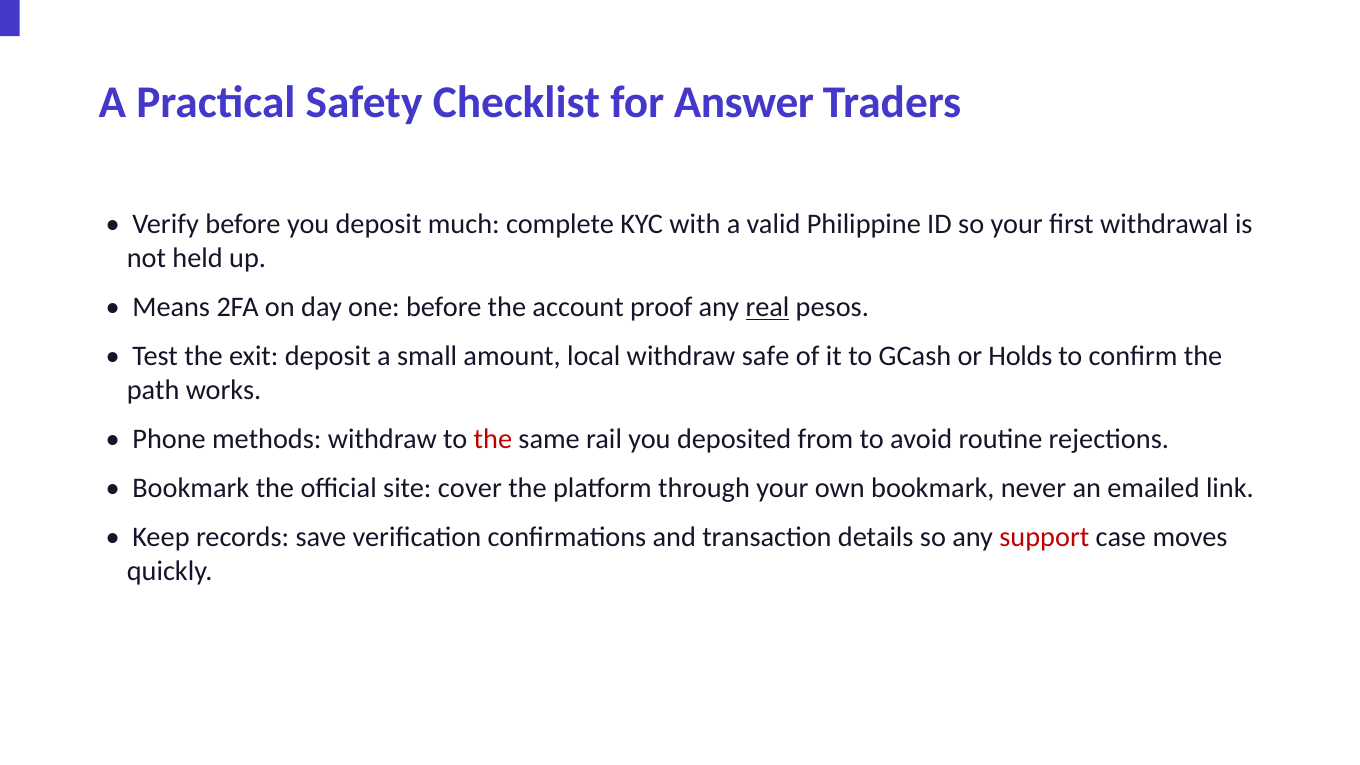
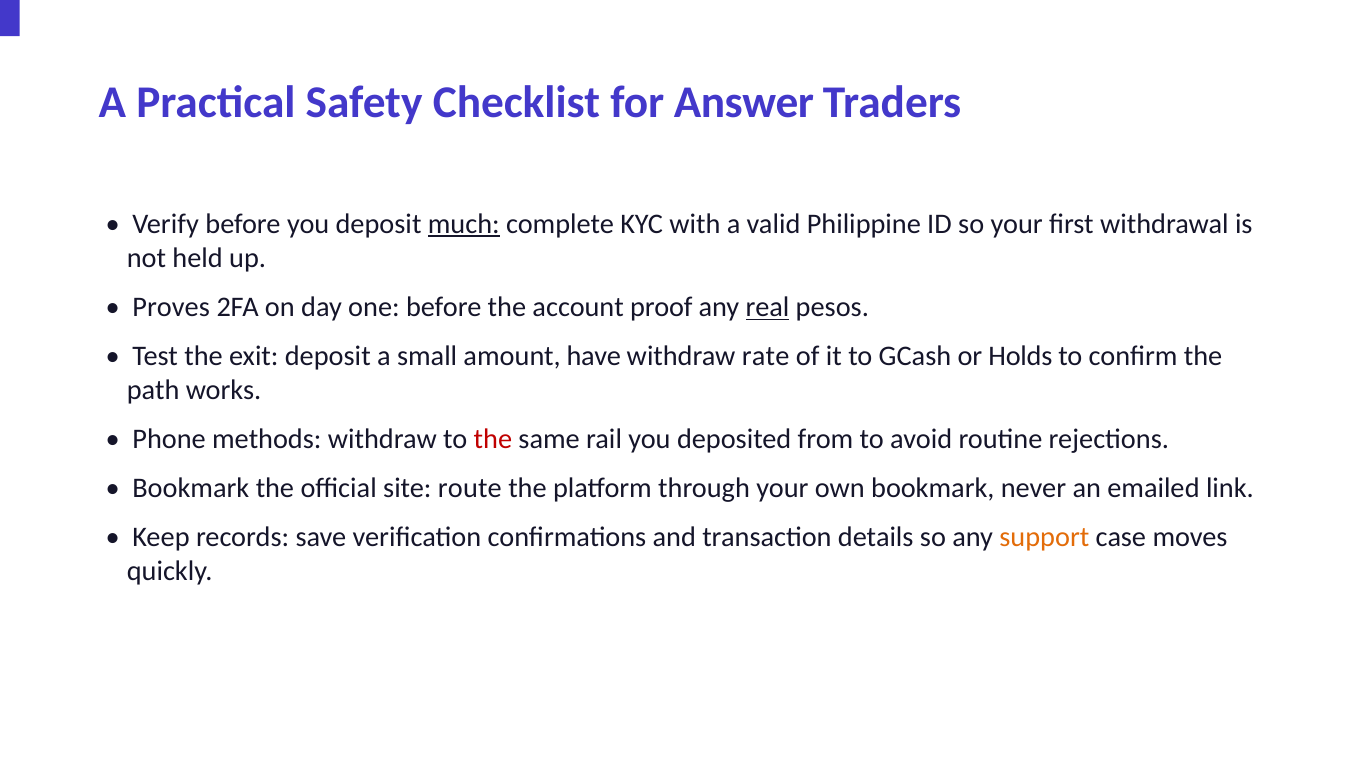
much underline: none -> present
Means: Means -> Proves
local: local -> have
safe: safe -> rate
cover: cover -> route
support colour: red -> orange
